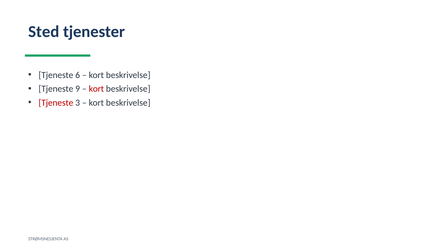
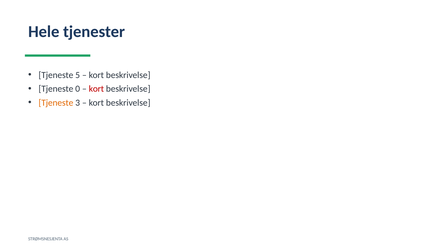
Sted: Sted -> Hele
6: 6 -> 5
9: 9 -> 0
Tjeneste at (56, 103) colour: red -> orange
